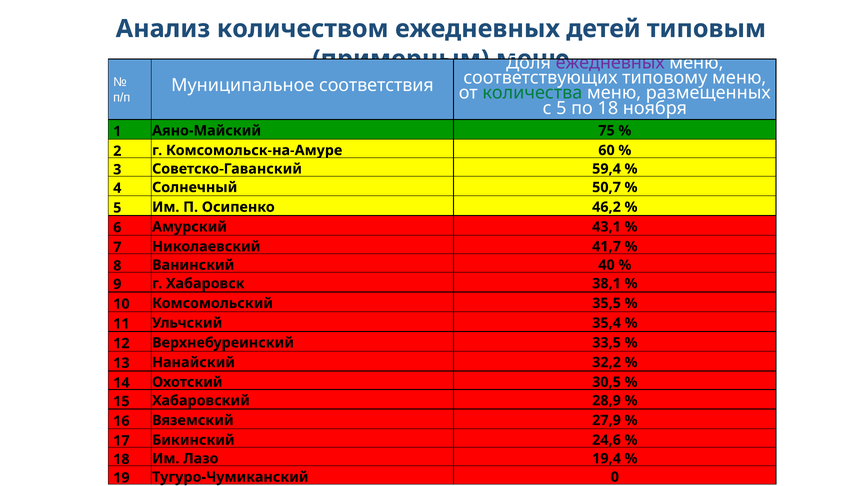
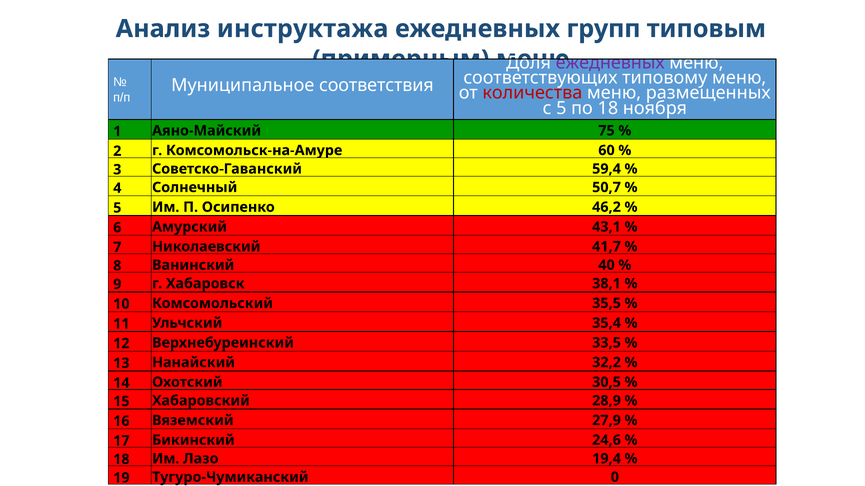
количеством: количеством -> инструктажа
детей: детей -> групп
количества colour: green -> red
